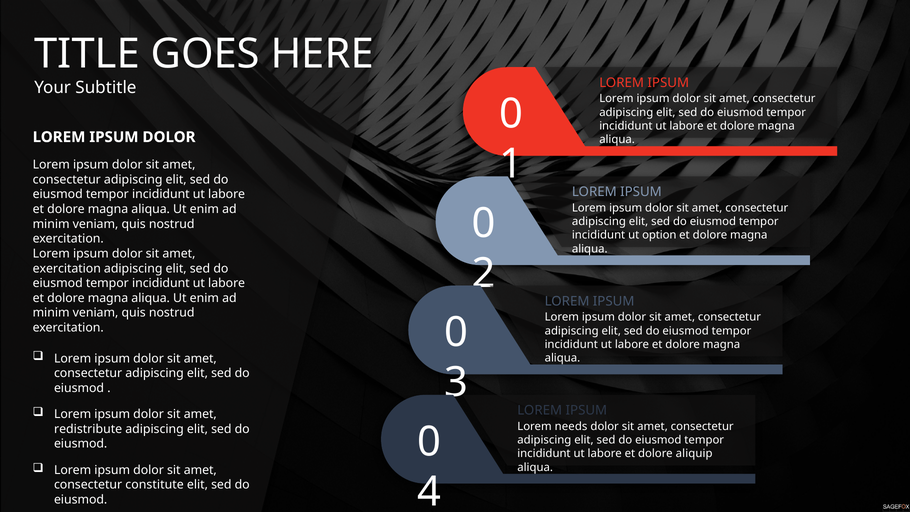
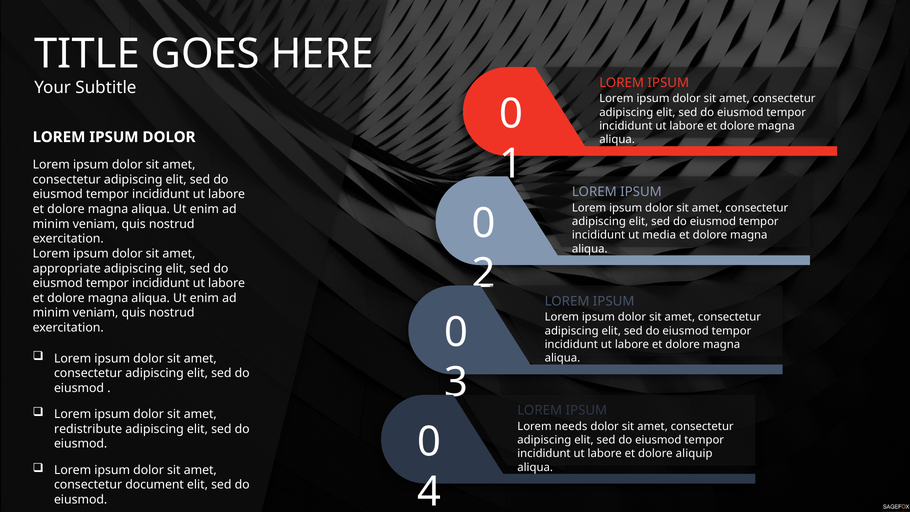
option: option -> media
exercitation at (67, 268): exercitation -> appropriate
constitute: constitute -> document
